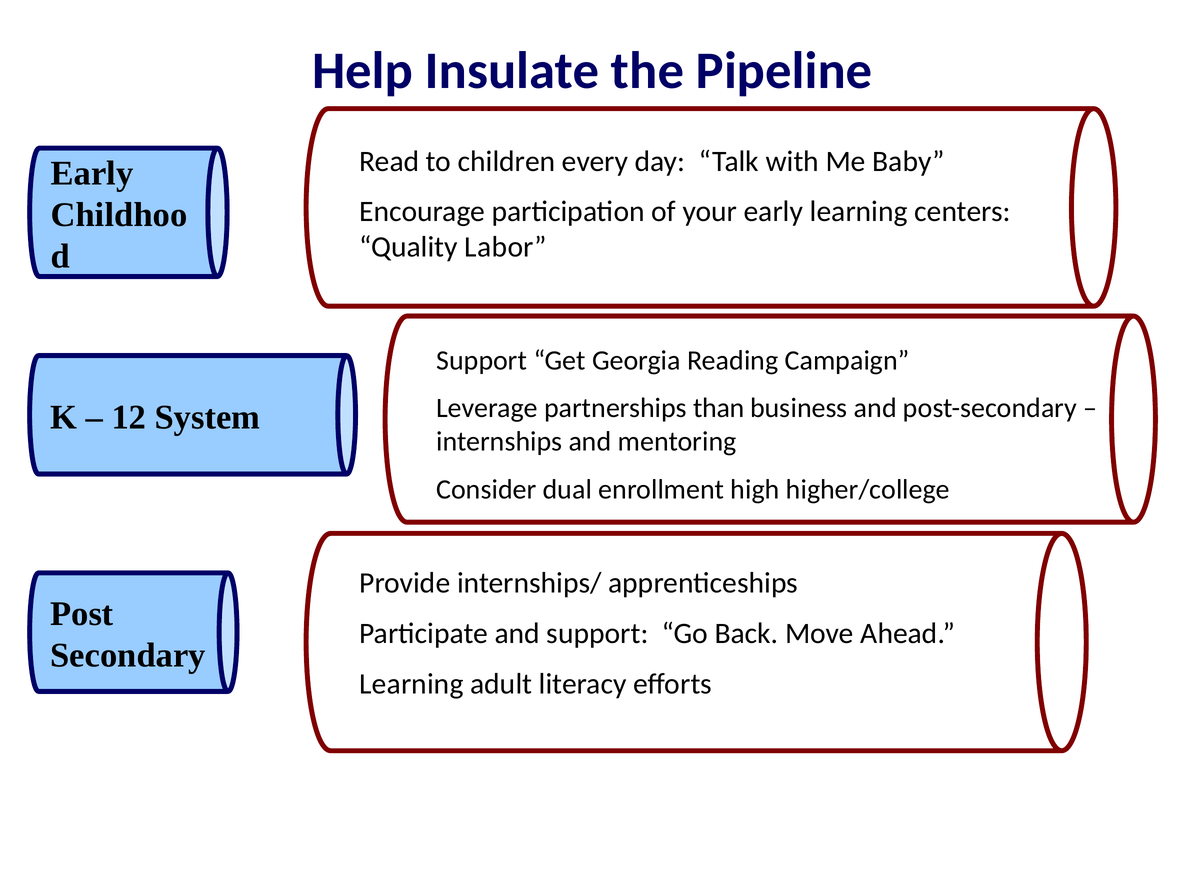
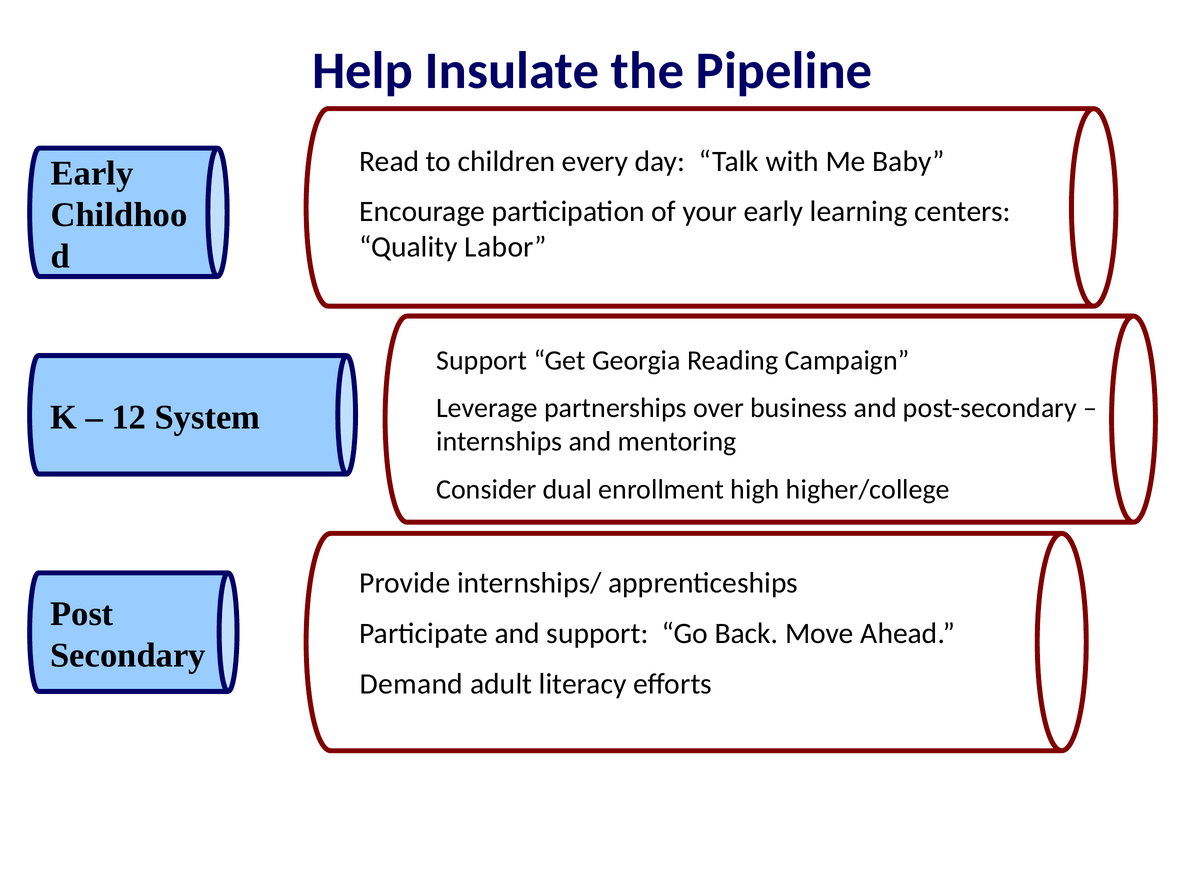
than: than -> over
Learning at (411, 684): Learning -> Demand
